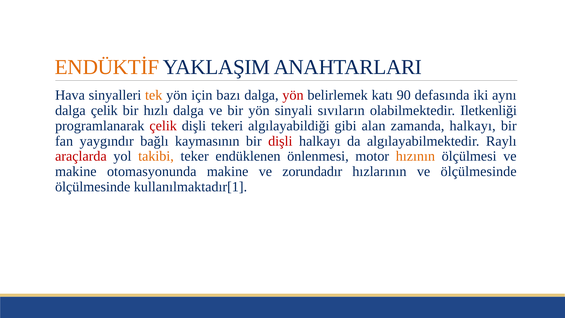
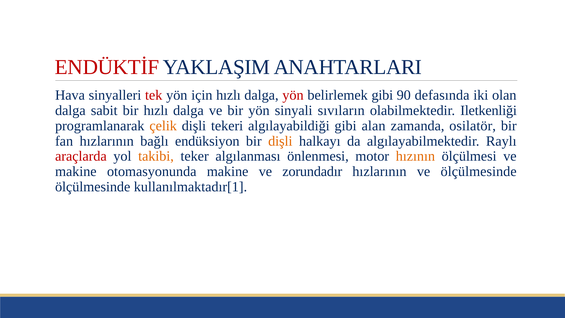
ENDÜKTİF colour: orange -> red
tek colour: orange -> red
için bazı: bazı -> hızlı
belirlemek katı: katı -> gibi
aynı: aynı -> olan
dalga çelik: çelik -> sabit
çelik at (163, 126) colour: red -> orange
zamanda halkayı: halkayı -> osilatör
fan yaygındır: yaygındır -> hızlarının
kaymasının: kaymasının -> endüksiyon
dişli at (280, 141) colour: red -> orange
endüklenen: endüklenen -> algılanması
